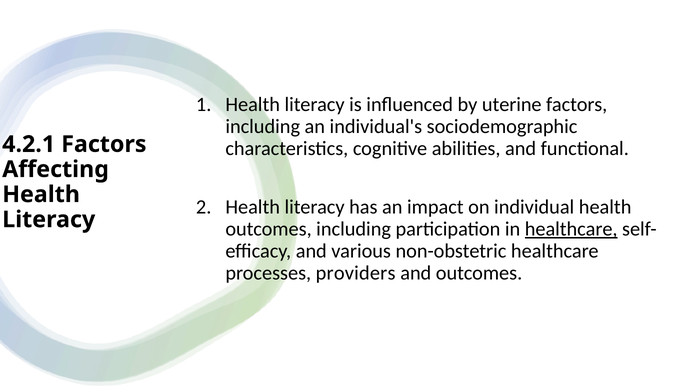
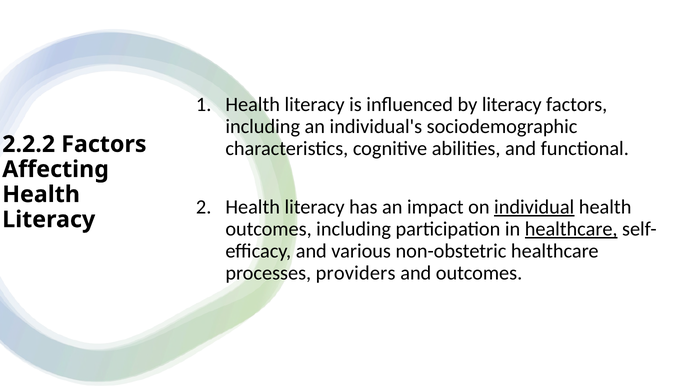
by uterine: uterine -> literacy
4.2.1: 4.2.1 -> 2.2.2
individual underline: none -> present
